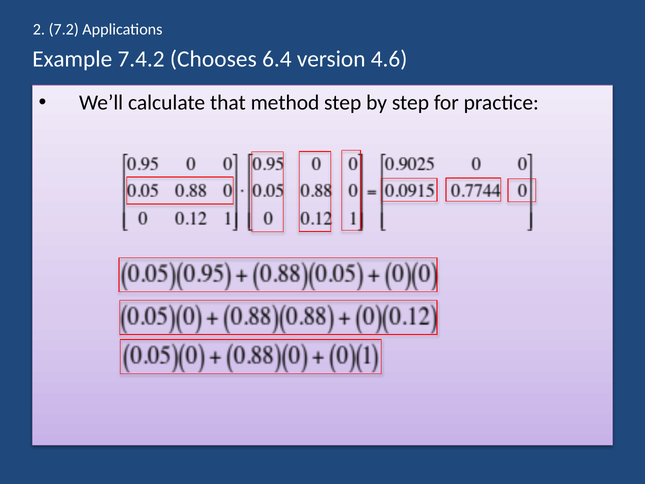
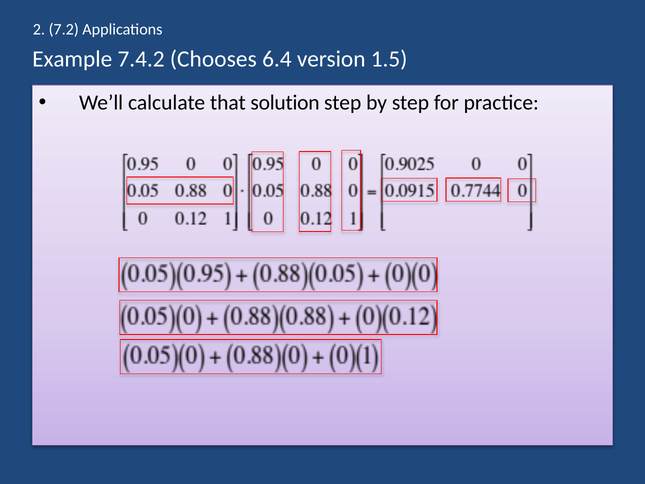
4.6: 4.6 -> 1.5
method: method -> solution
